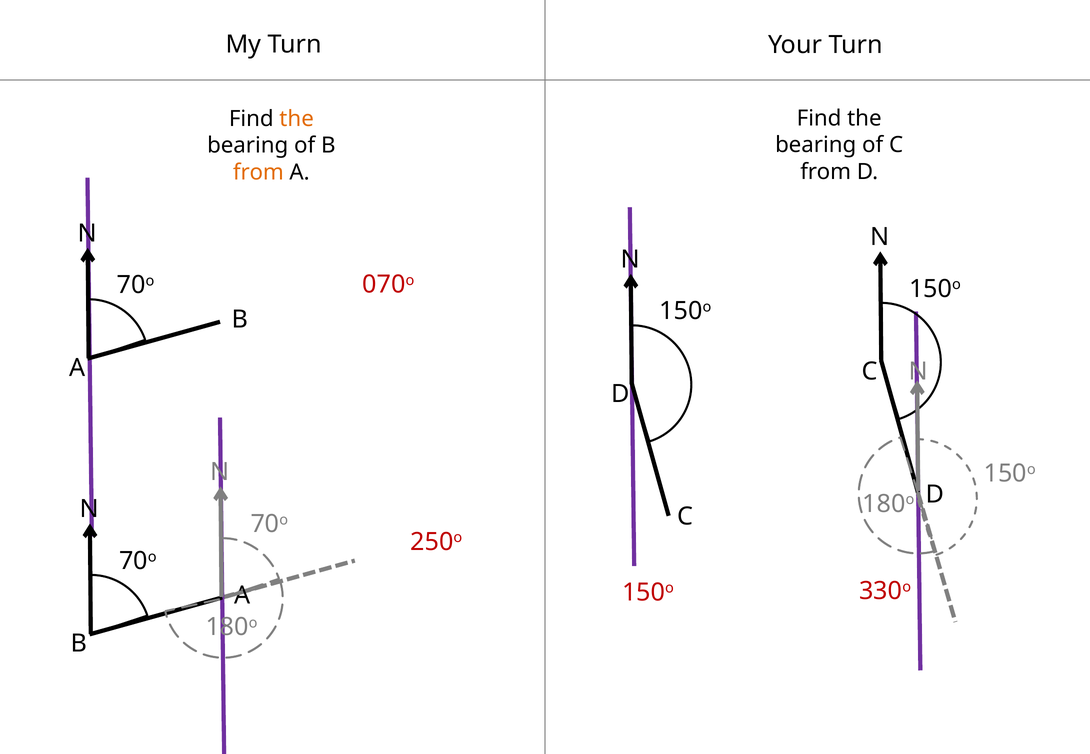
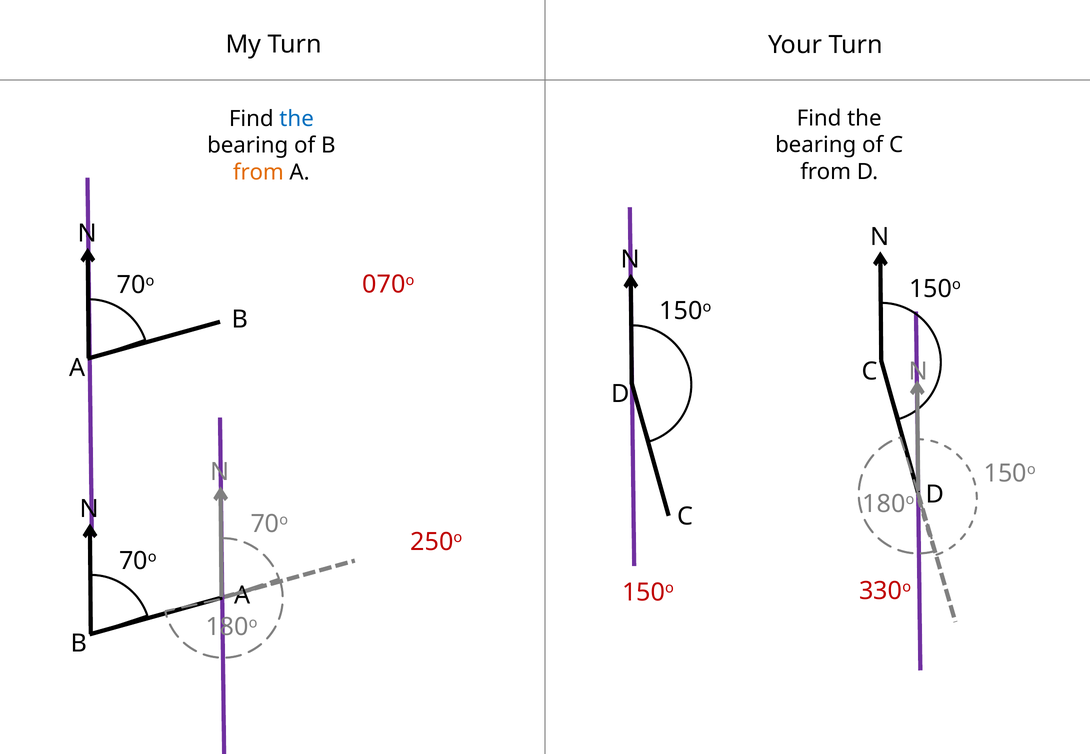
the at (297, 119) colour: orange -> blue
